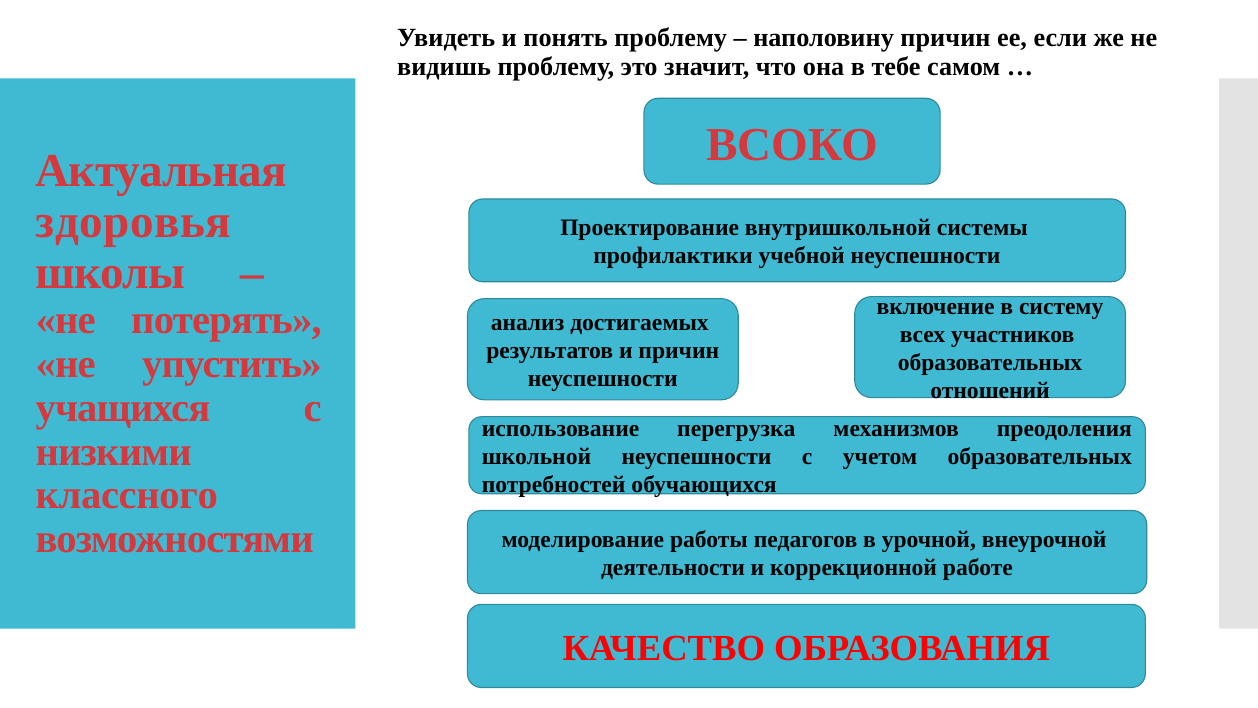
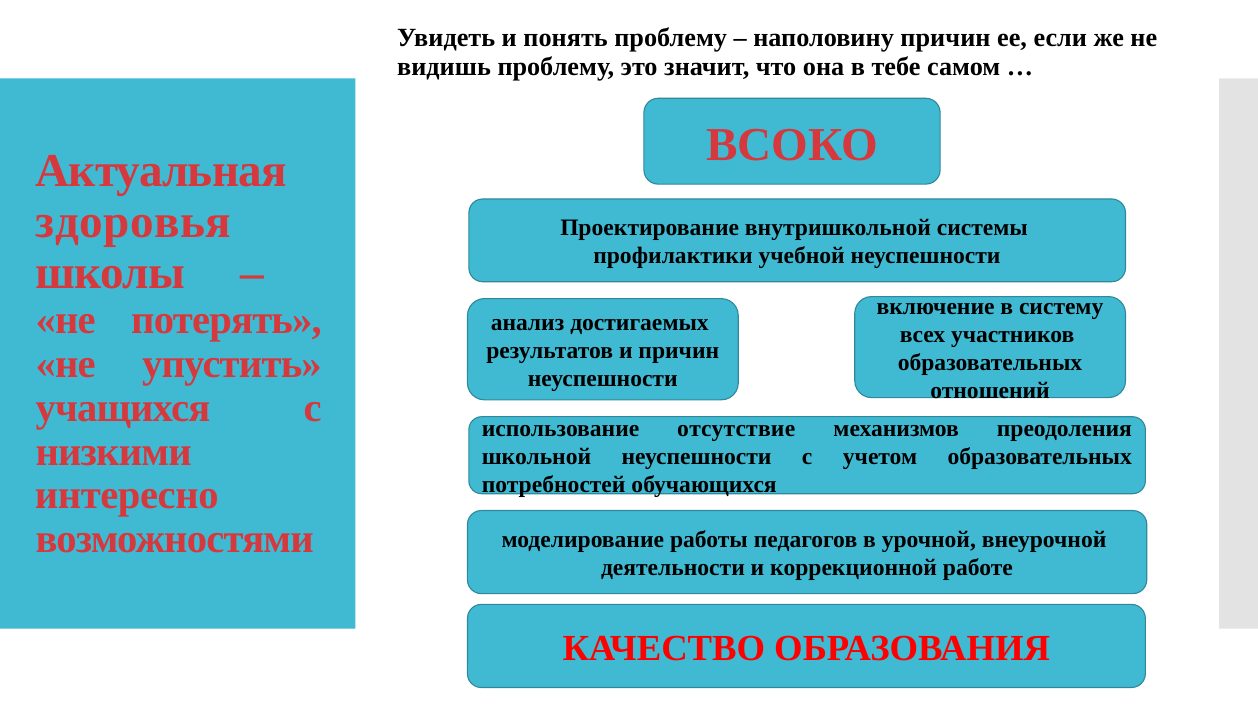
перегрузка: перегрузка -> отсутствие
классного: классного -> интересно
